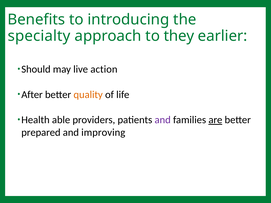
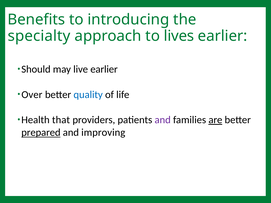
they: they -> lives
live action: action -> earlier
After: After -> Over
quality colour: orange -> blue
able: able -> that
prepared underline: none -> present
